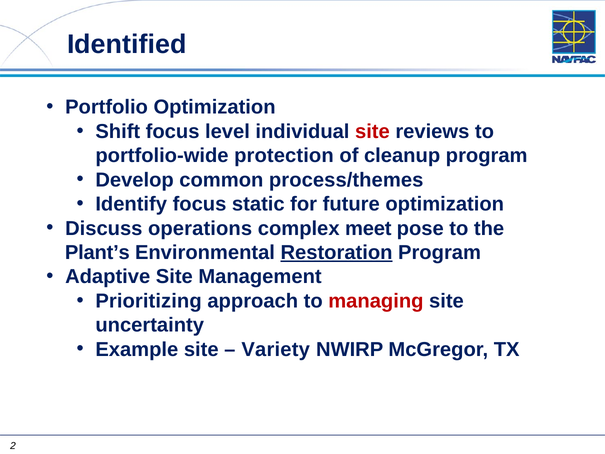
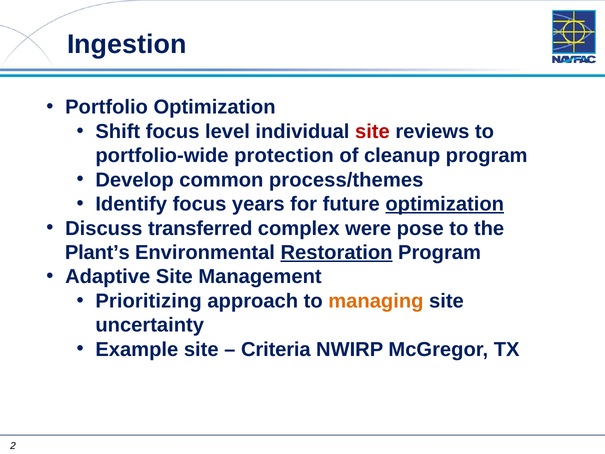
Identified: Identified -> Ingestion
static: static -> years
optimization at (445, 204) underline: none -> present
operations: operations -> transferred
meet: meet -> were
managing colour: red -> orange
Variety: Variety -> Criteria
